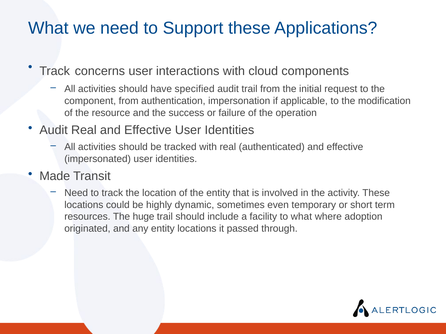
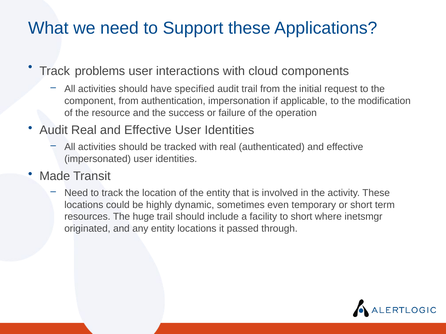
concerns: concerns -> problems
to what: what -> short
adoption: adoption -> inetsmgr
